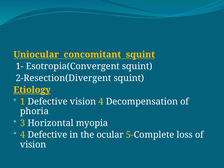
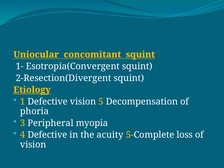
vision 4: 4 -> 5
Horizontal: Horizontal -> Peripheral
ocular: ocular -> acuity
